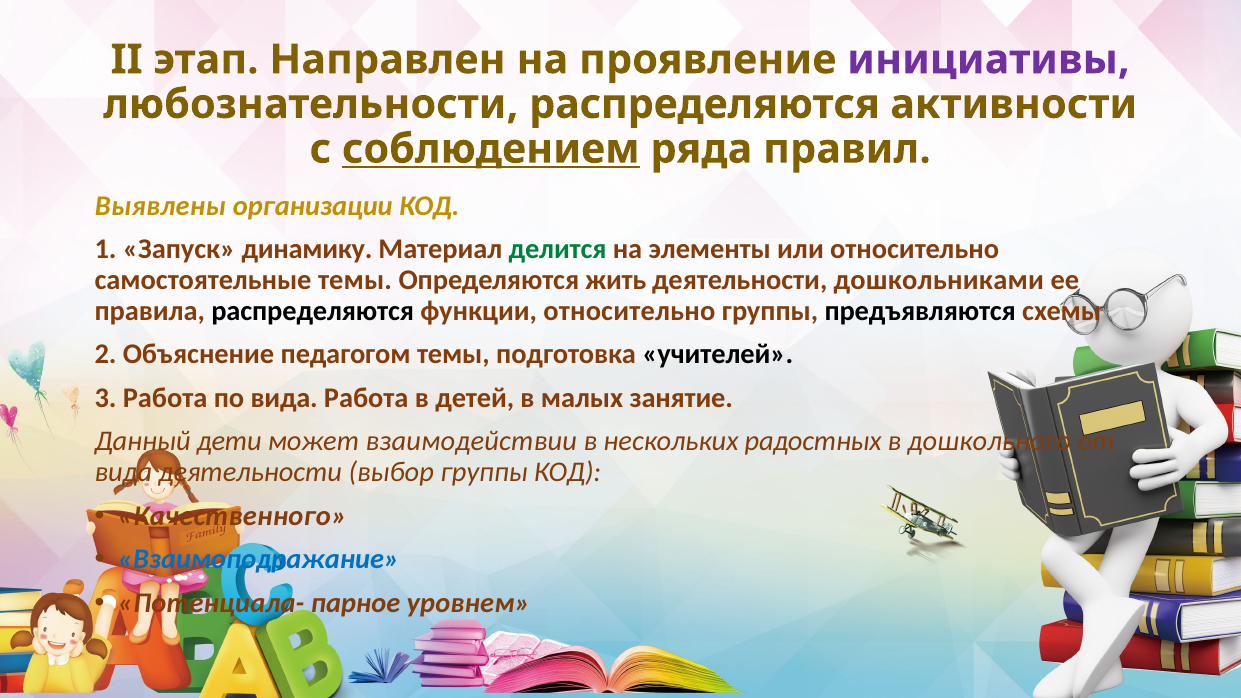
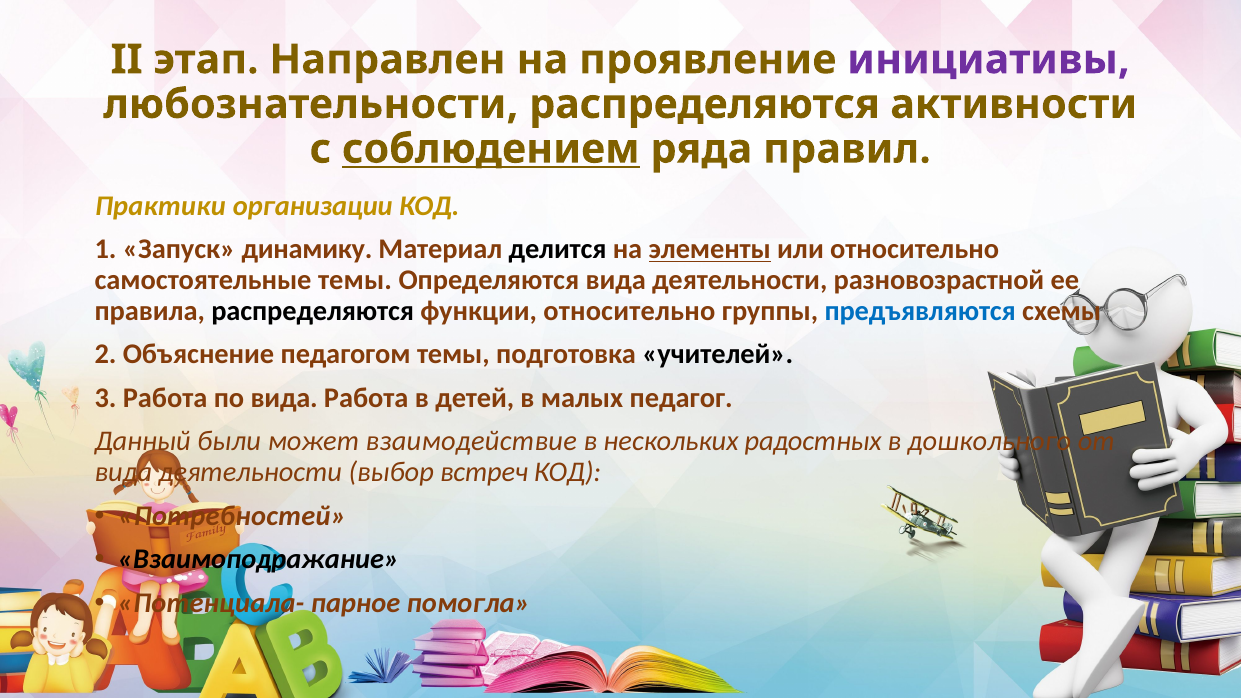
Выявлены: Выявлены -> Практики
делится colour: green -> black
элементы underline: none -> present
Определяются жить: жить -> вида
дошкольниками: дошкольниками -> разновозрастной
предъявляются colour: black -> blue
занятие: занятие -> педагог
дети: дети -> были
взаимодействии: взаимодействии -> взаимодействие
выбор группы: группы -> встреч
Качественного: Качественного -> Потребностей
Взаимоподражание colour: blue -> black
уровнем: уровнем -> помогла
